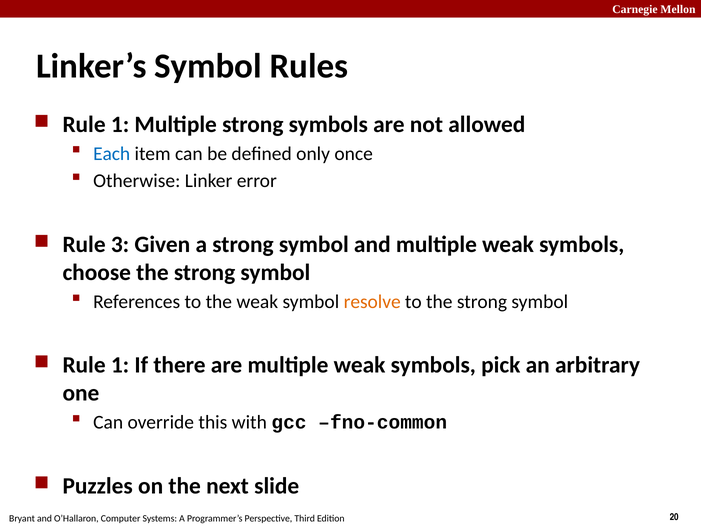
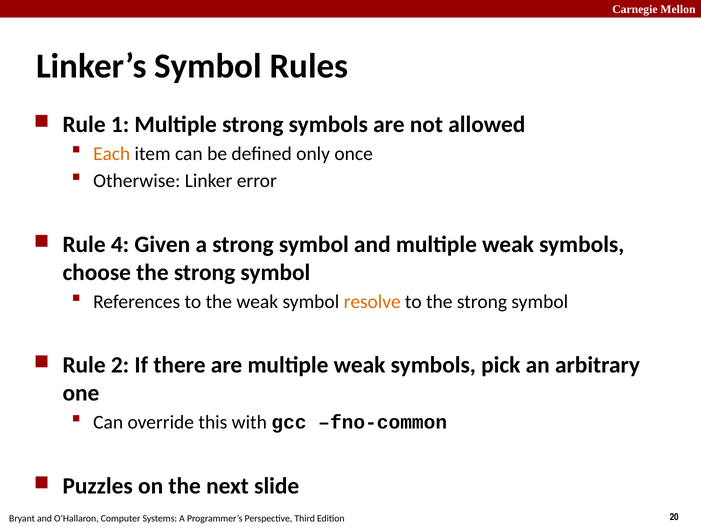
Each colour: blue -> orange
3: 3 -> 4
1 at (120, 365): 1 -> 2
